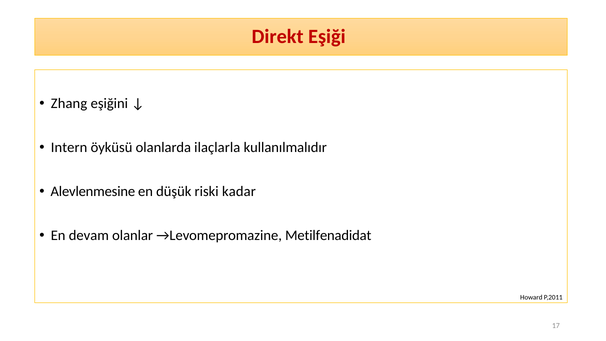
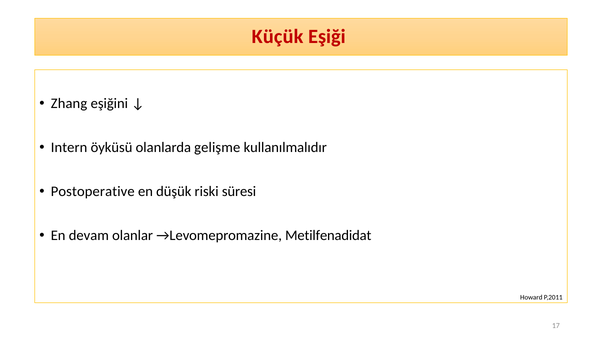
Direkt: Direkt -> Küçük
ilaçlarla: ilaçlarla -> gelişme
Alevlenmesine: Alevlenmesine -> Postoperative
kadar: kadar -> süresi
